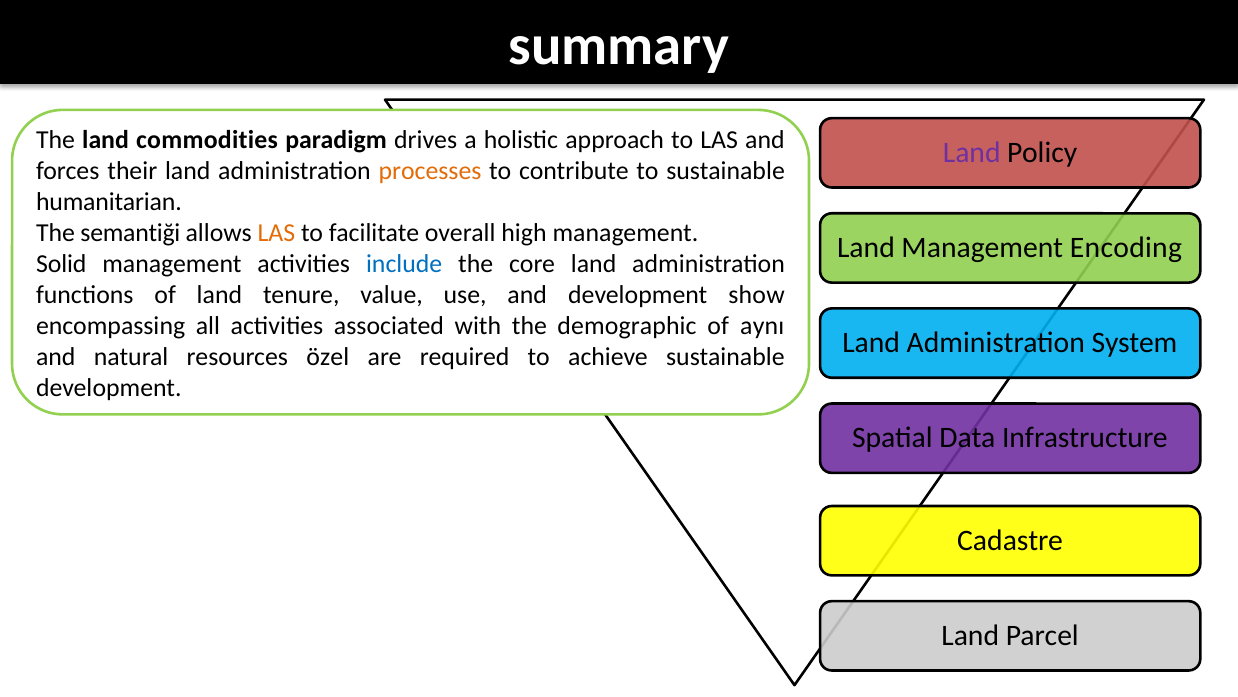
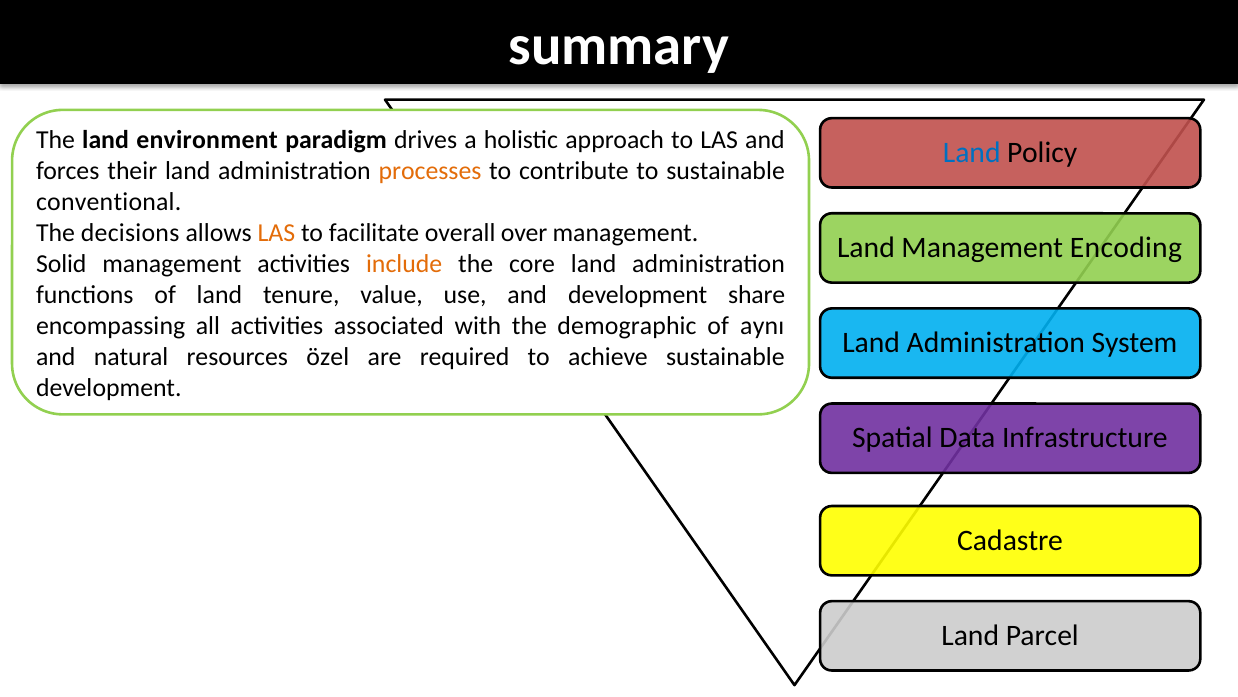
commodities: commodities -> environment
Land at (972, 152) colour: purple -> blue
humanitarian: humanitarian -> conventional
semantiği: semantiği -> decisions
high: high -> over
include colour: blue -> orange
show: show -> share
